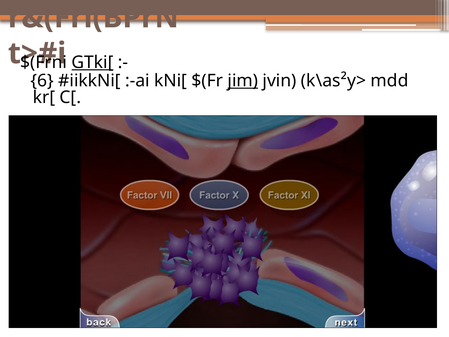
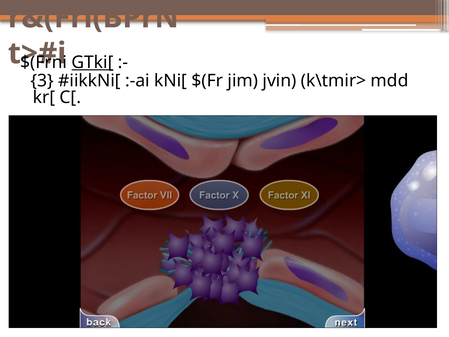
6: 6 -> 3
jim underline: present -> none
k\as²y>: k\as²y> -> k\tmir>
